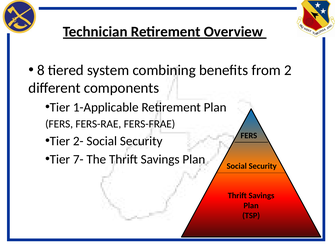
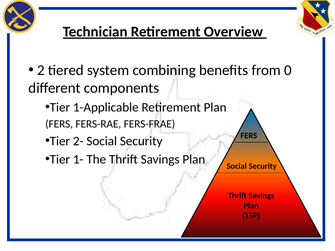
8: 8 -> 2
2: 2 -> 0
7-: 7- -> 1-
